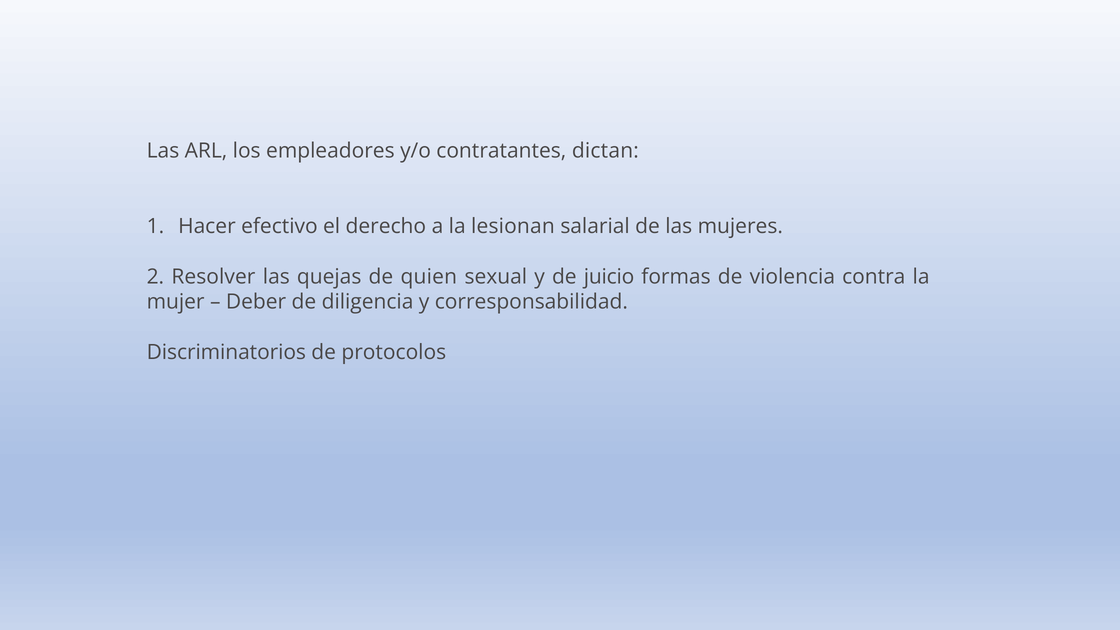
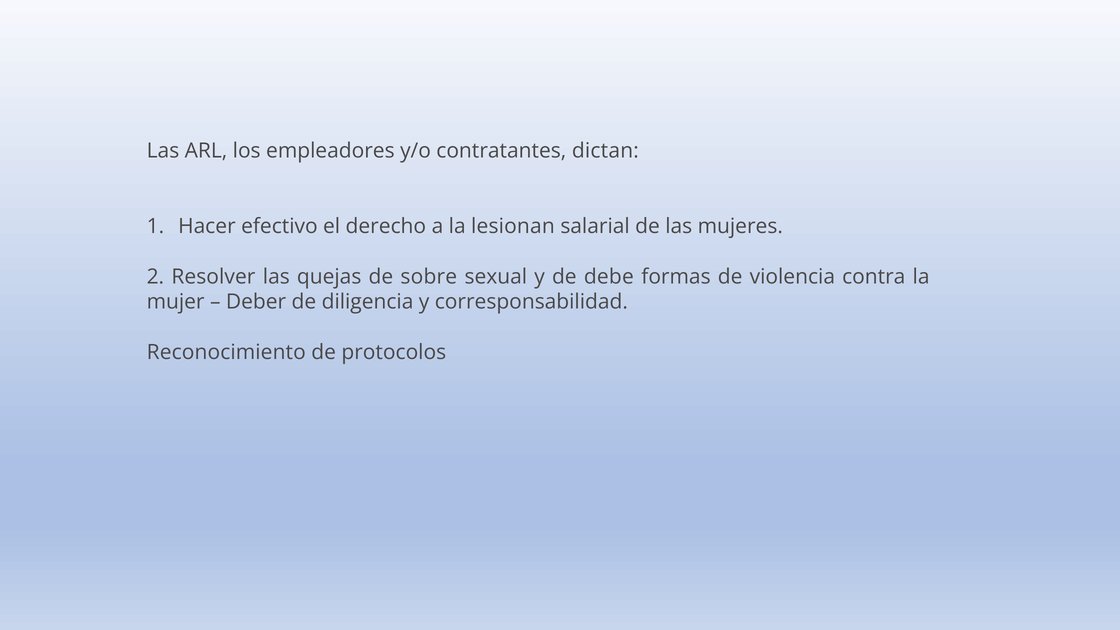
quien: quien -> sobre
juicio: juicio -> debe
Discriminatorios: Discriminatorios -> Reconocimiento
